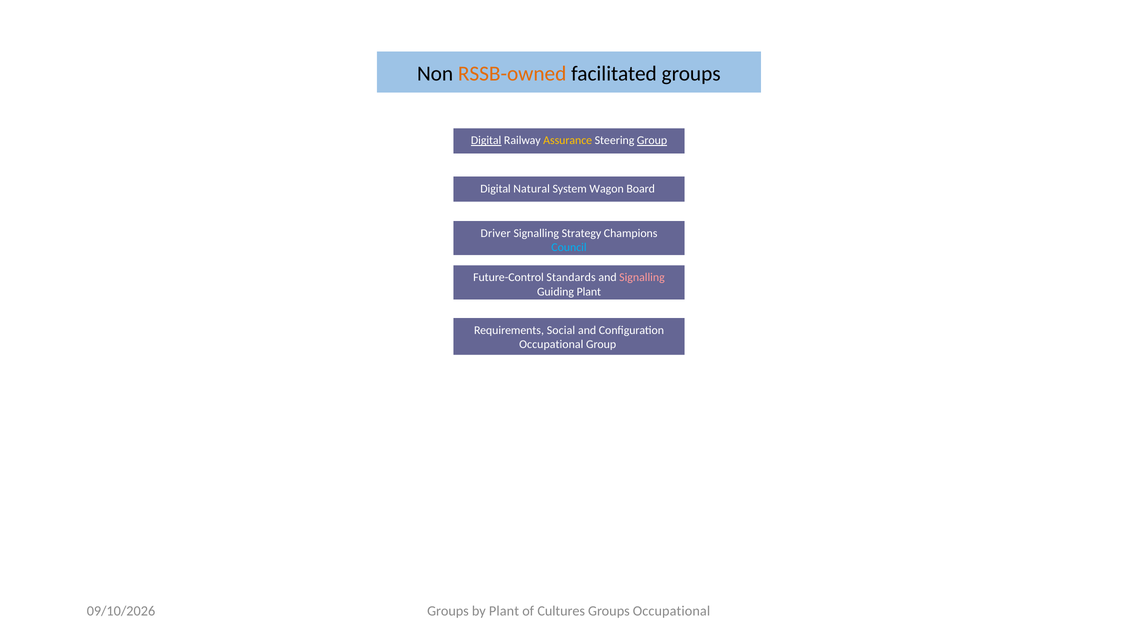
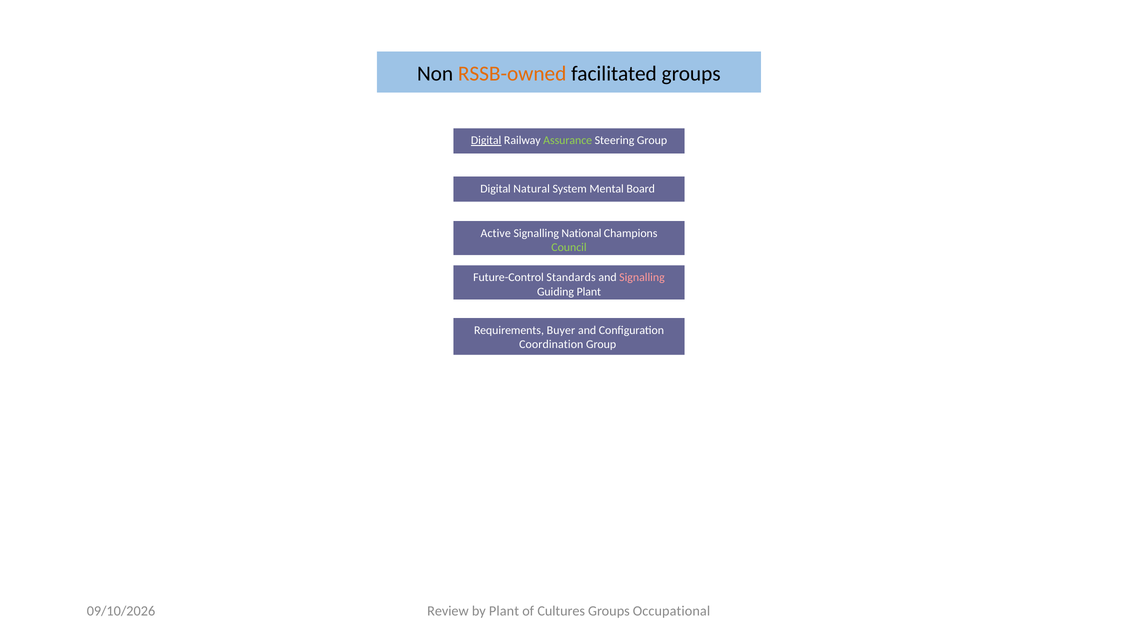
Assurance colour: yellow -> light green
Group at (652, 140) underline: present -> none
Wagon: Wagon -> Mental
Driver: Driver -> Active
Strategy: Strategy -> National
Council colour: light blue -> light green
Social: Social -> Buyer
Occupational at (551, 345): Occupational -> Coordination
Groups at (448, 611): Groups -> Review
